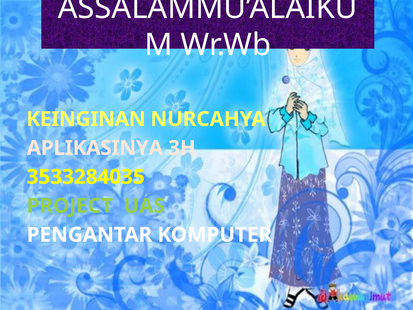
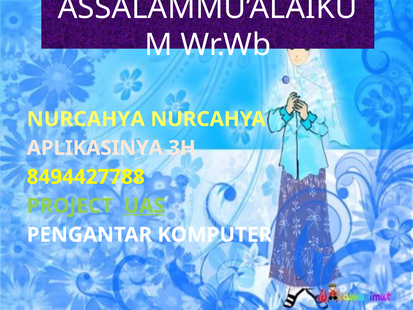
KEINGINAN at (86, 119): KEINGINAN -> NURCAHYA
3533284035: 3533284035 -> 8494427788
UAS underline: none -> present
